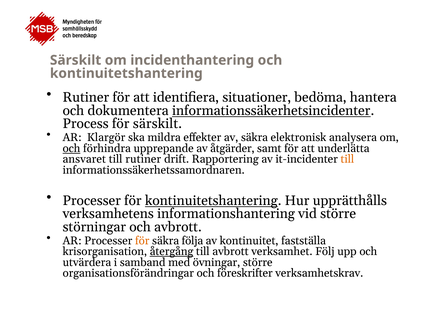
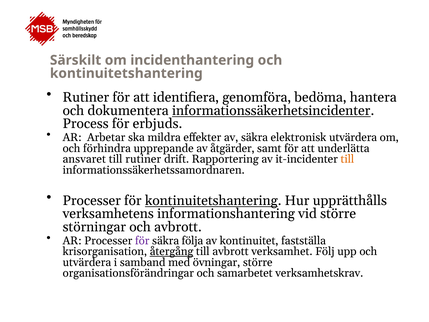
situationer: situationer -> genomföra
för särskilt: särskilt -> erbjuds
Klargör: Klargör -> Arbetar
elektronisk analysera: analysera -> utvärdera
och at (71, 148) underline: present -> none
för at (142, 240) colour: orange -> purple
föreskrifter: föreskrifter -> samarbetet
